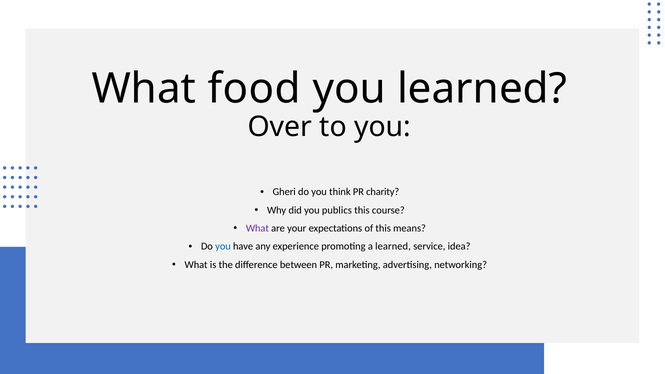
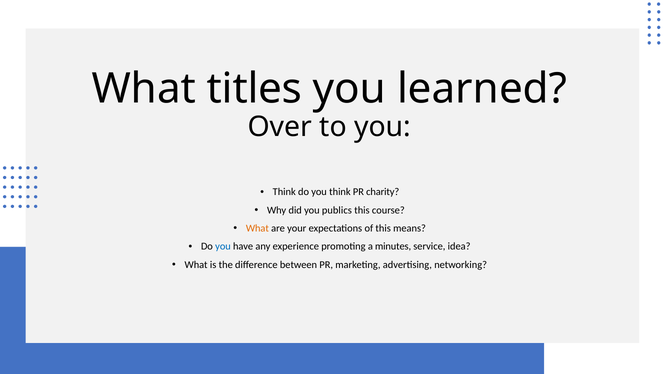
food: food -> titles
Gheri at (284, 192): Gheri -> Think
What at (257, 228) colour: purple -> orange
a learned: learned -> minutes
